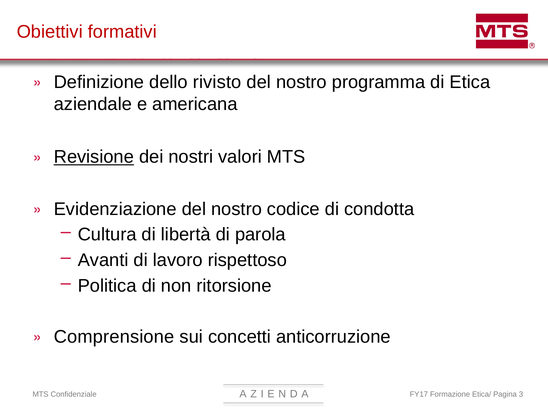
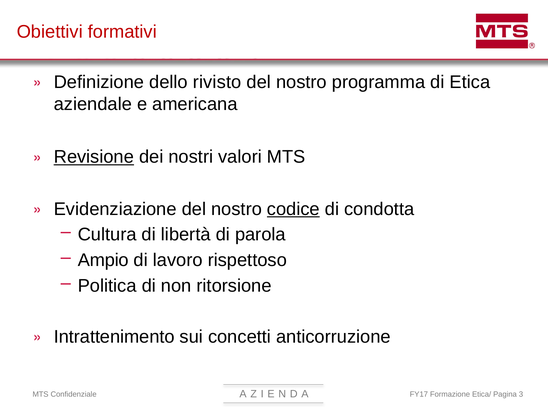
codice underline: none -> present
Avanti: Avanti -> Ampio
Comprensione: Comprensione -> Intrattenimento
